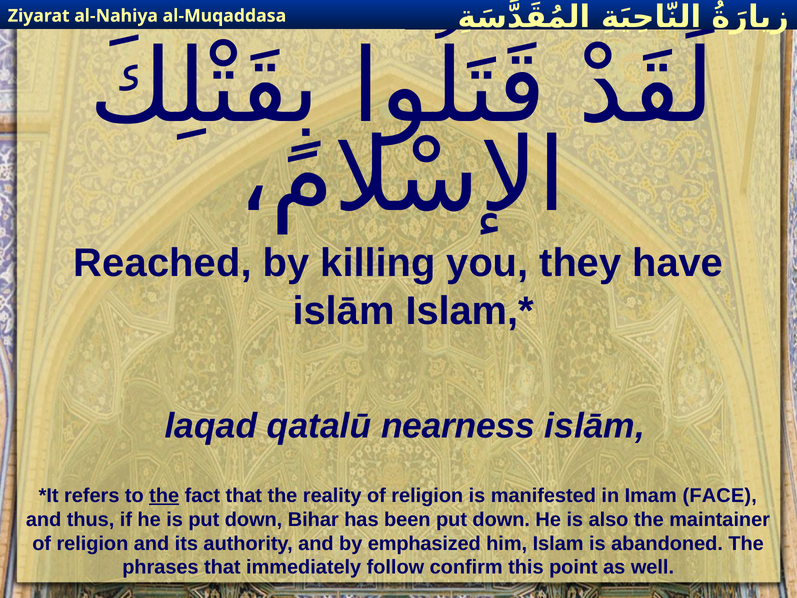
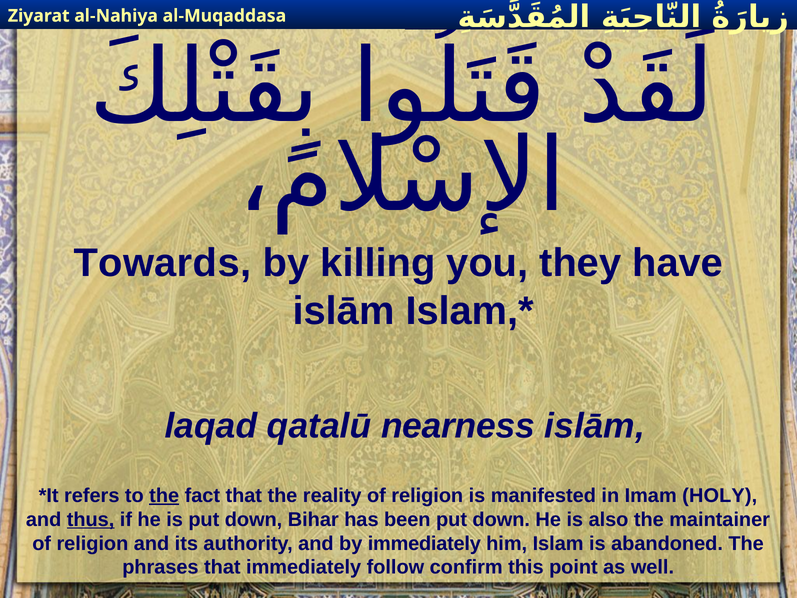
Reached: Reached -> Towards
FACE: FACE -> HOLY
thus underline: none -> present
by emphasized: emphasized -> immediately
